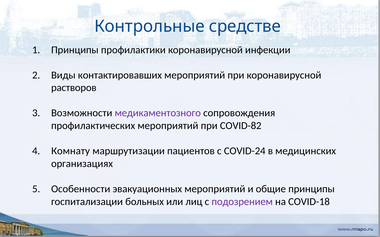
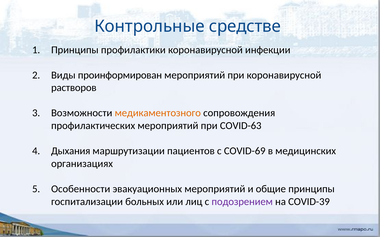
контактировавших: контактировавших -> проинформирован
медикаментозного colour: purple -> orange
COVID-82: COVID-82 -> COVID-63
Комнату: Комнату -> Дыхания
COVID-24: COVID-24 -> COVID-69
COVID-18: COVID-18 -> COVID-39
